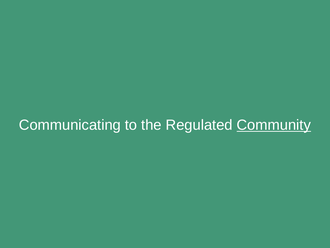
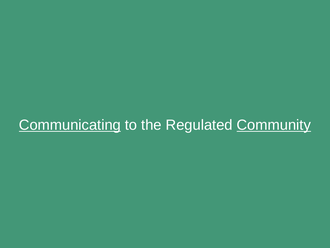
Communicating underline: none -> present
